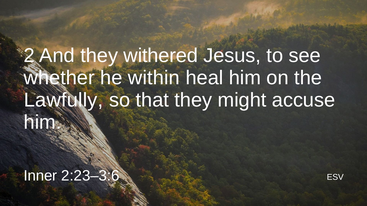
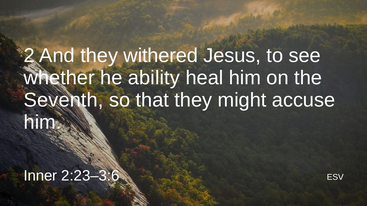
within: within -> ability
Lawfully: Lawfully -> Seventh
